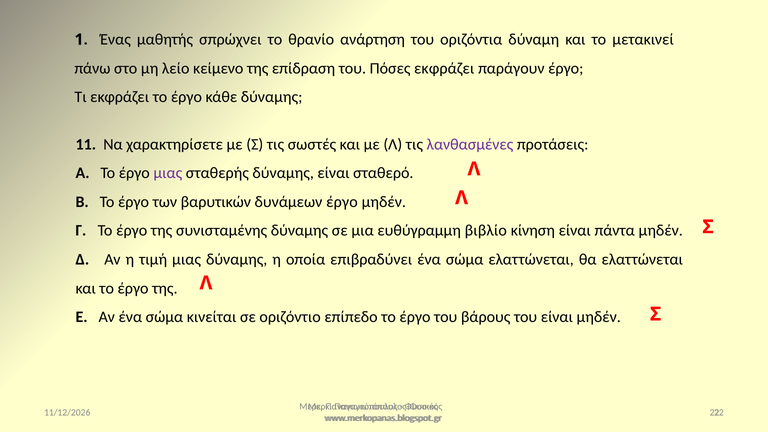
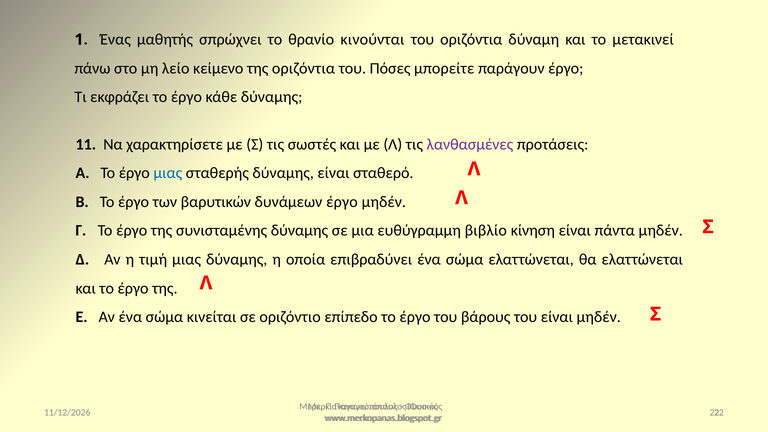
ανάρτηση: ανάρτηση -> κινούνται
της επίδραση: επίδραση -> οριζόντια
Πόσες εκφράζει: εκφράζει -> μπορείτε
μιας at (168, 173) colour: purple -> blue
